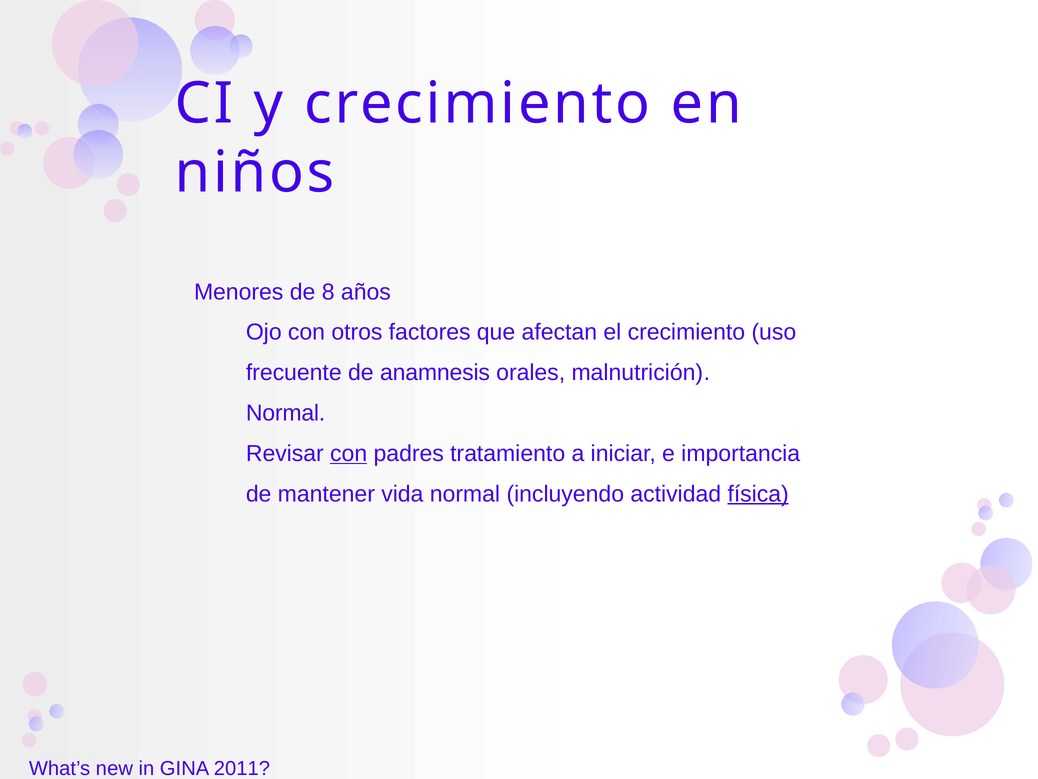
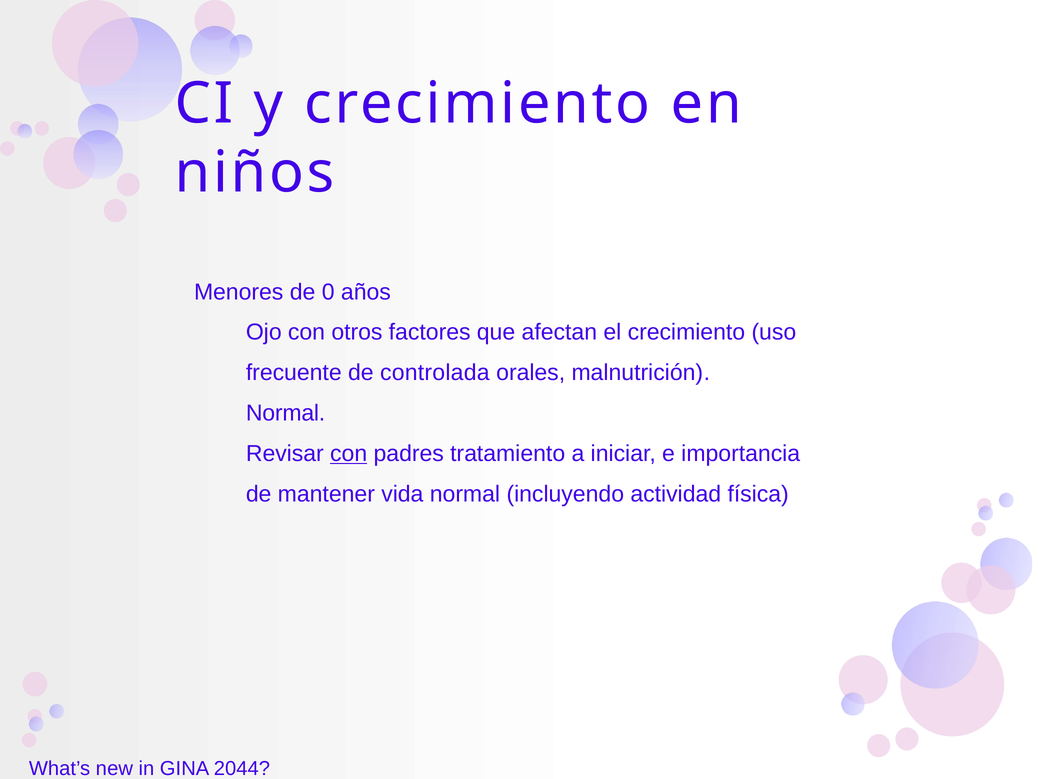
8: 8 -> 0
anamnesis: anamnesis -> controlada
física underline: present -> none
2011: 2011 -> 2044
